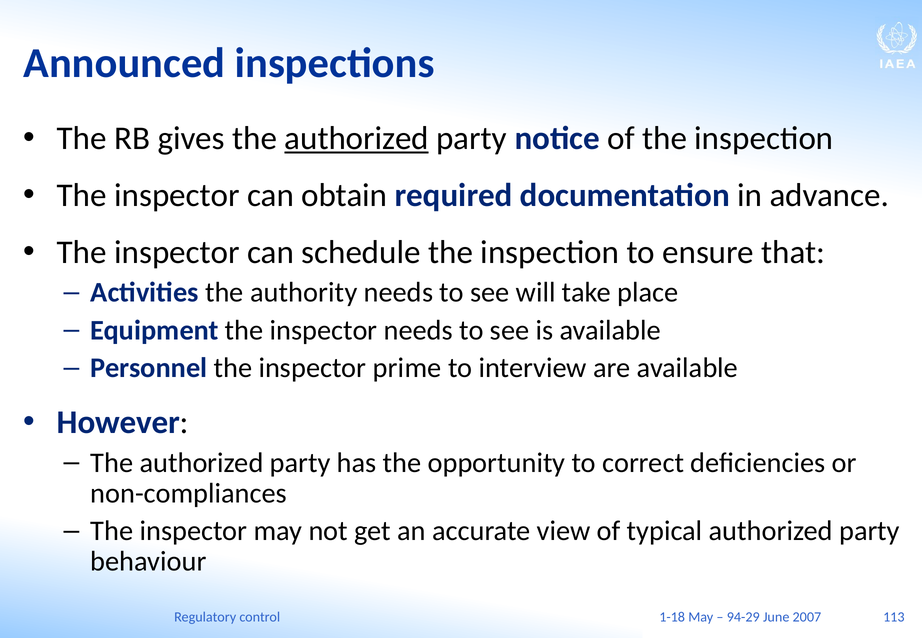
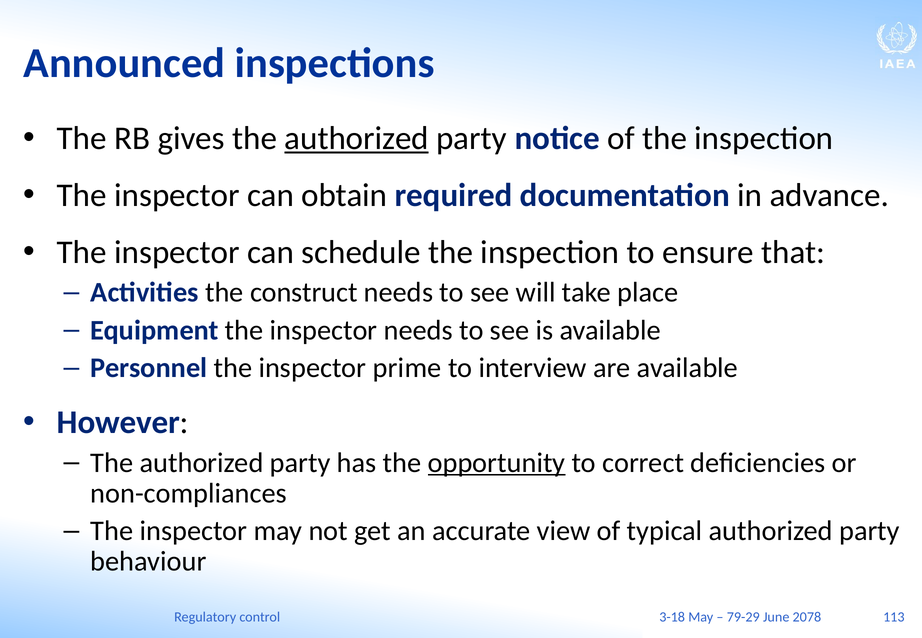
authority: authority -> construct
opportunity underline: none -> present
1-18: 1-18 -> 3-18
94-29: 94-29 -> 79-29
2007: 2007 -> 2078
